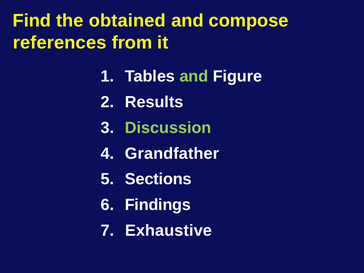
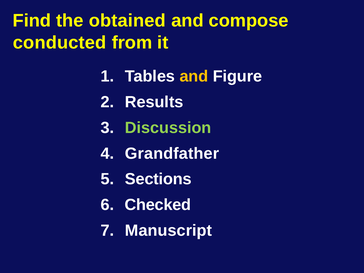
references: references -> conducted
and at (194, 76) colour: light green -> yellow
Findings: Findings -> Checked
Exhaustive: Exhaustive -> Manuscript
